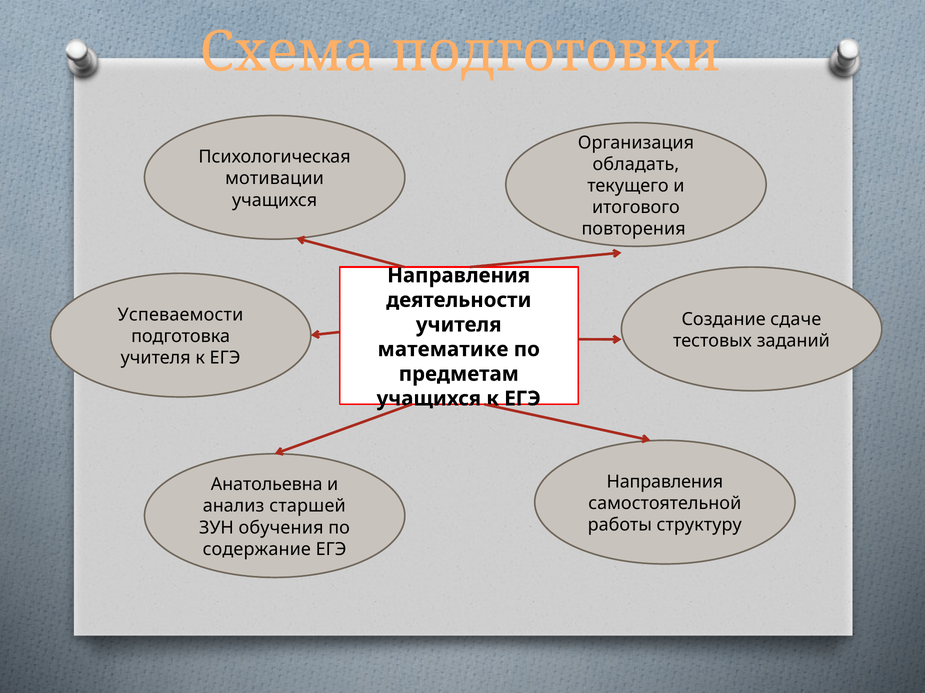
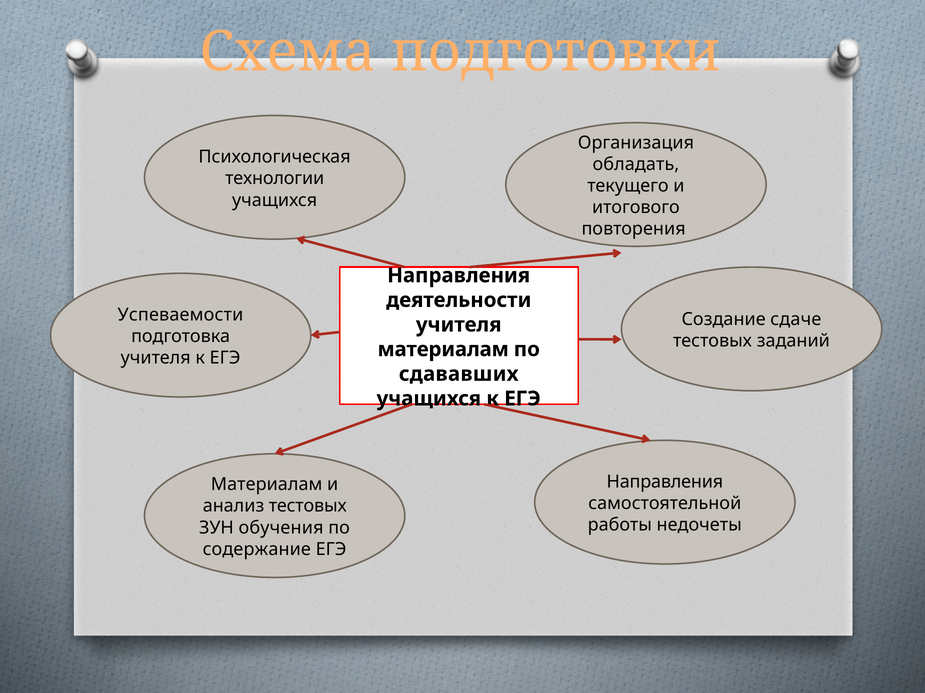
мотивации: мотивации -> технологии
математике at (443, 350): математике -> материалам
предметам: предметам -> сдававших
Анатольевна at (267, 485): Анатольевна -> Материалам
анализ старшей: старшей -> тестовых
структуру: структуру -> недочеты
